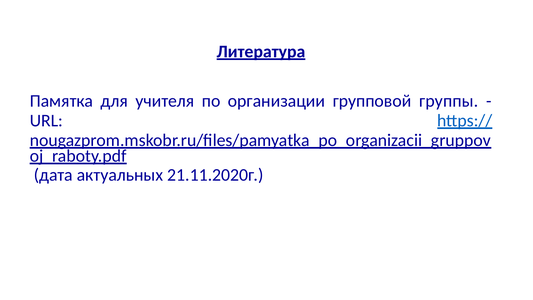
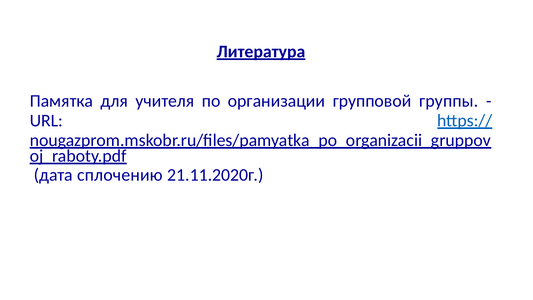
актуальных: актуальных -> сплочению
